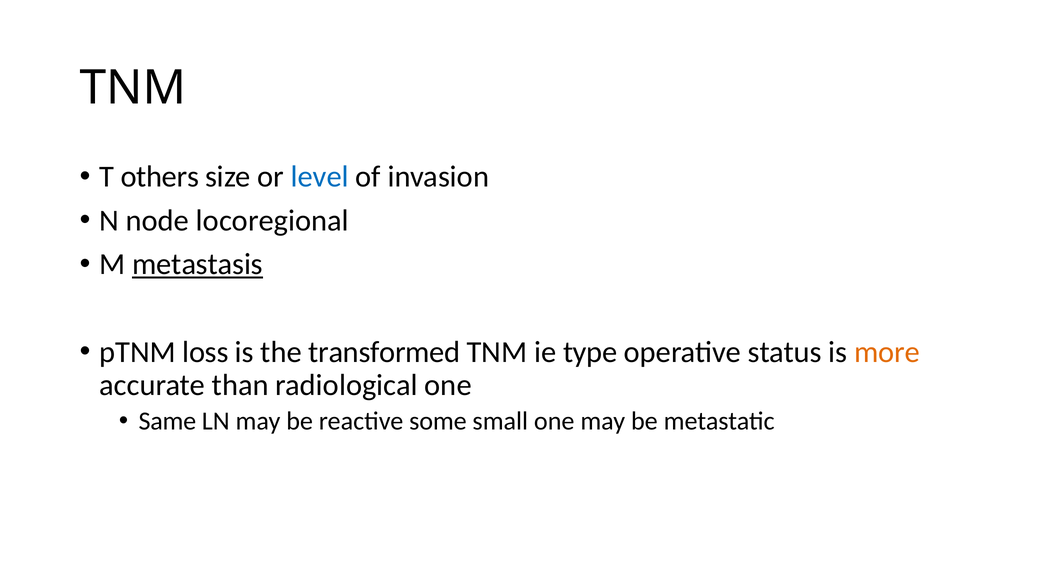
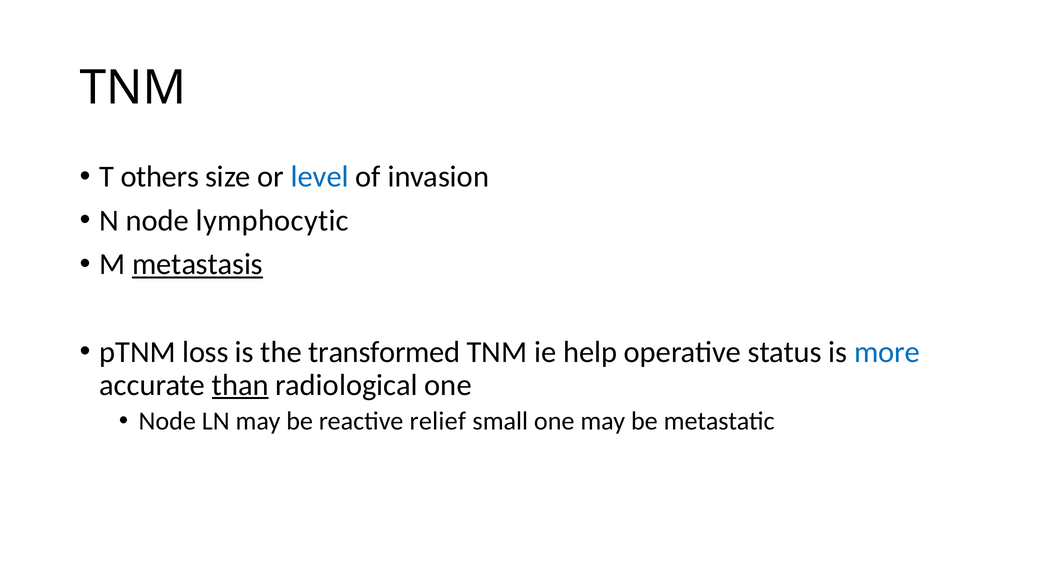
locoregional: locoregional -> lymphocytic
type: type -> help
more colour: orange -> blue
than underline: none -> present
Same at (167, 421): Same -> Node
some: some -> relief
